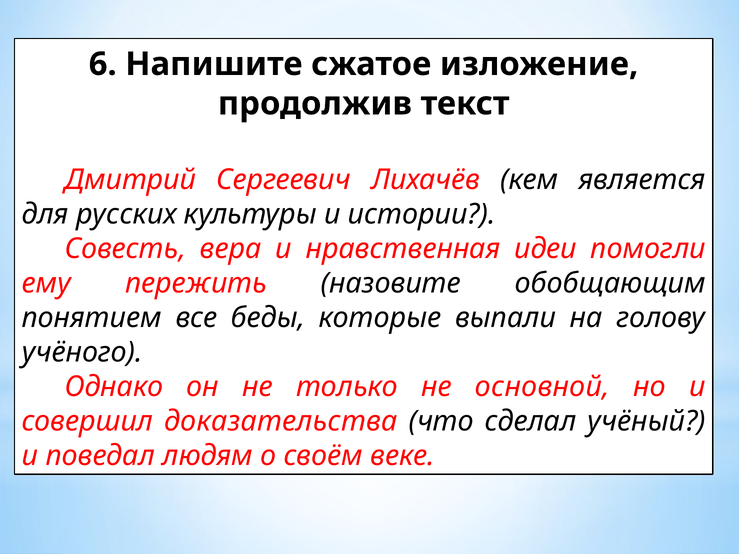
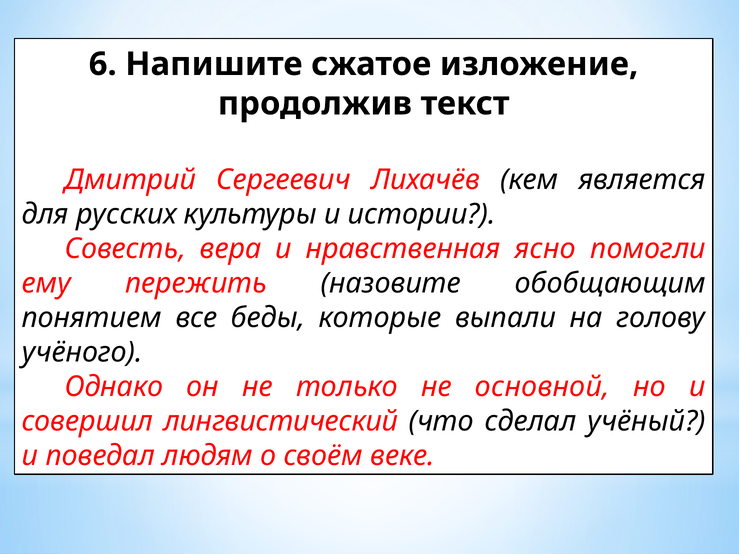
идеи: идеи -> ясно
доказательства: доказательства -> лингвистический
